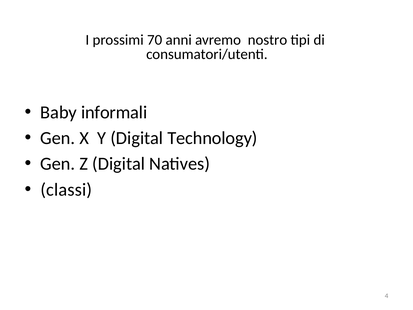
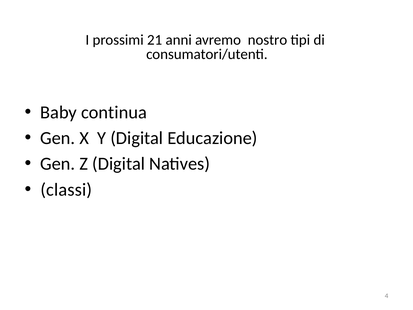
70: 70 -> 21
informali: informali -> continua
Technology: Technology -> Educazione
